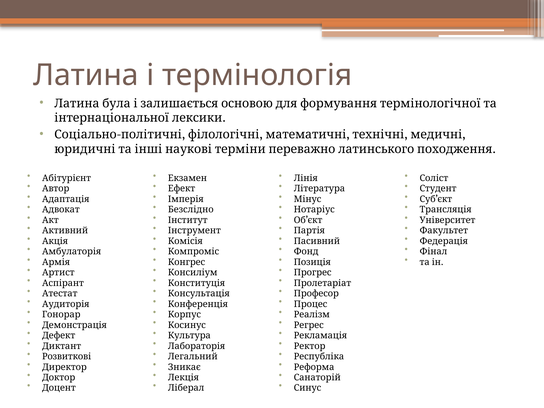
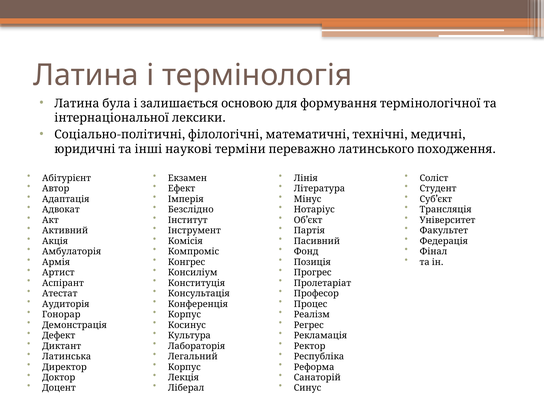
Розвиткові: Розвиткові -> Латинська
Зникає at (184, 367): Зникає -> Корпус
